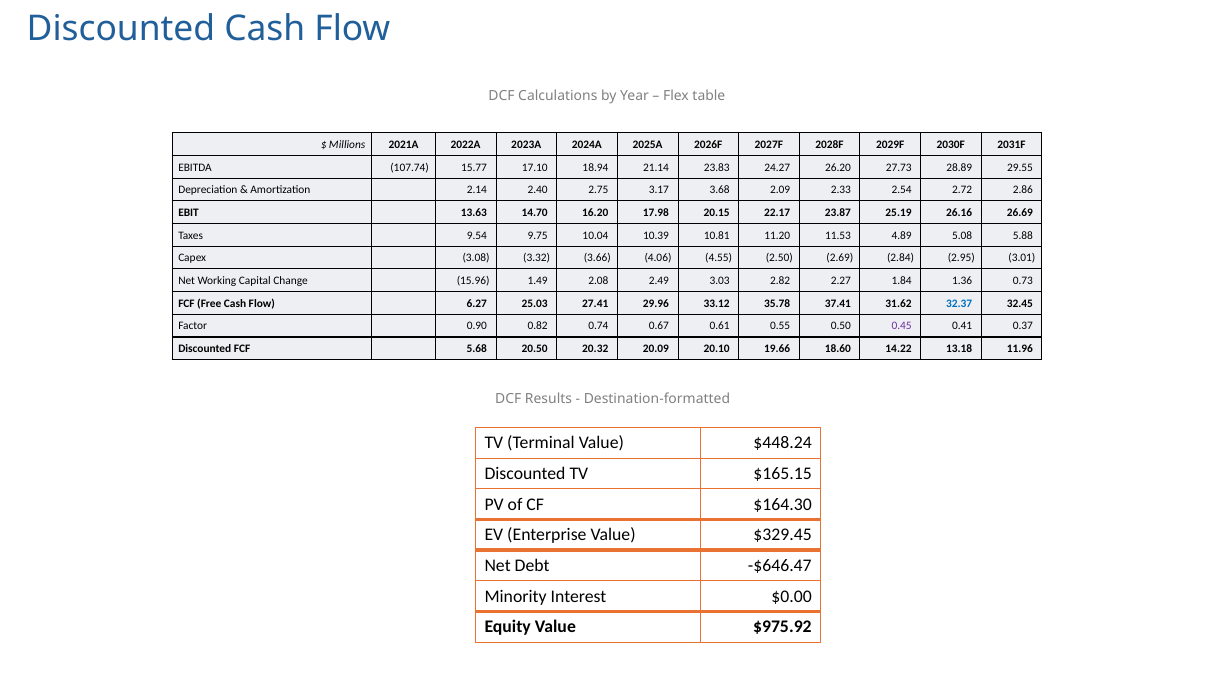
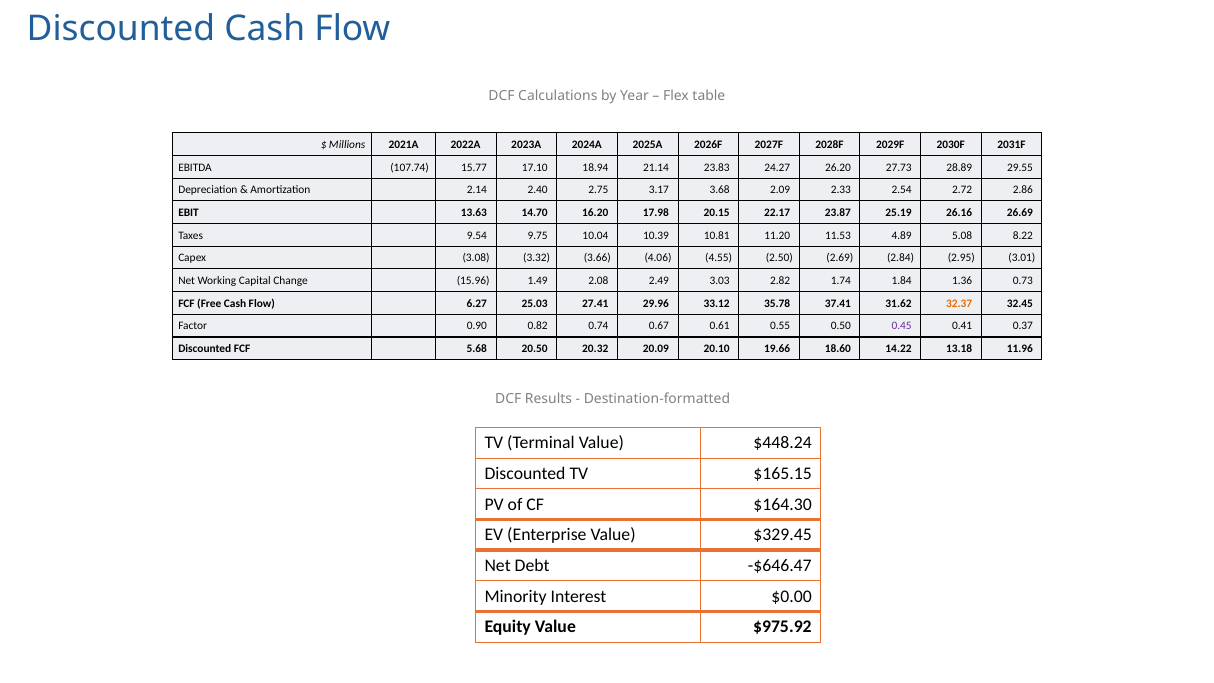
5.88: 5.88 -> 8.22
2.27: 2.27 -> 1.74
32.37 colour: blue -> orange
